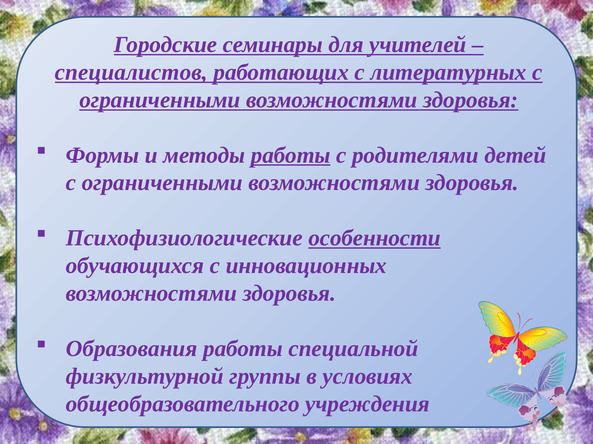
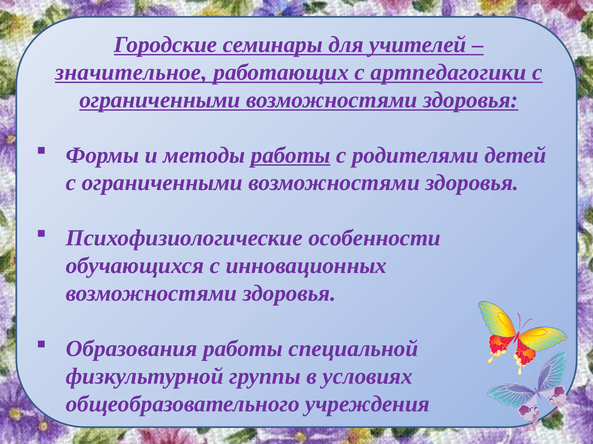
специалистов: специалистов -> значительное
литературных: литературных -> артпедагогики
особенности underline: present -> none
